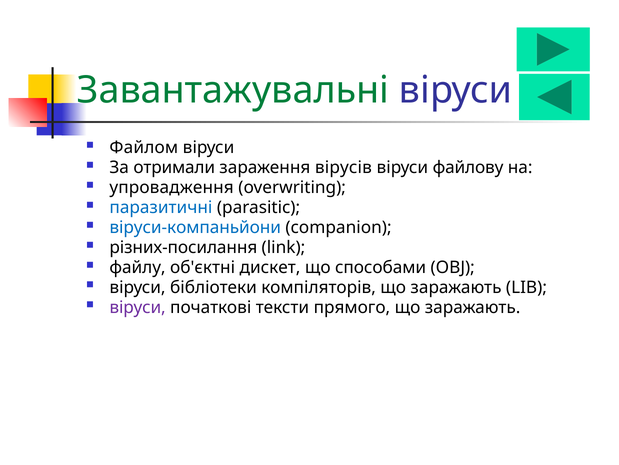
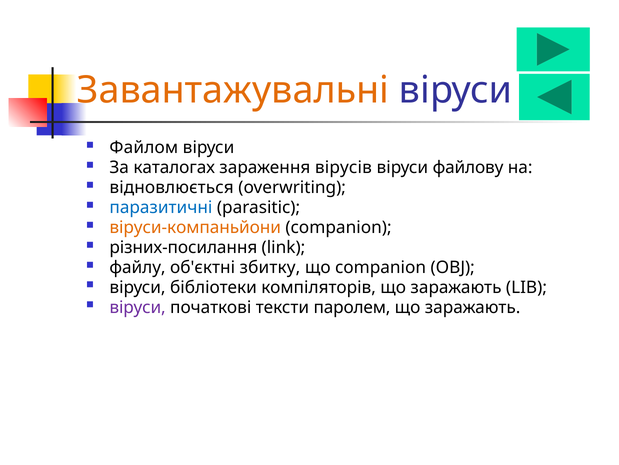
Завантажувальні colour: green -> orange
отримали: отримали -> каталогах
упровадження: упровадження -> відновлюється
віруси-компаньйони colour: blue -> orange
дискет: дискет -> збитку
що способами: способами -> companion
прямого: прямого -> паролем
